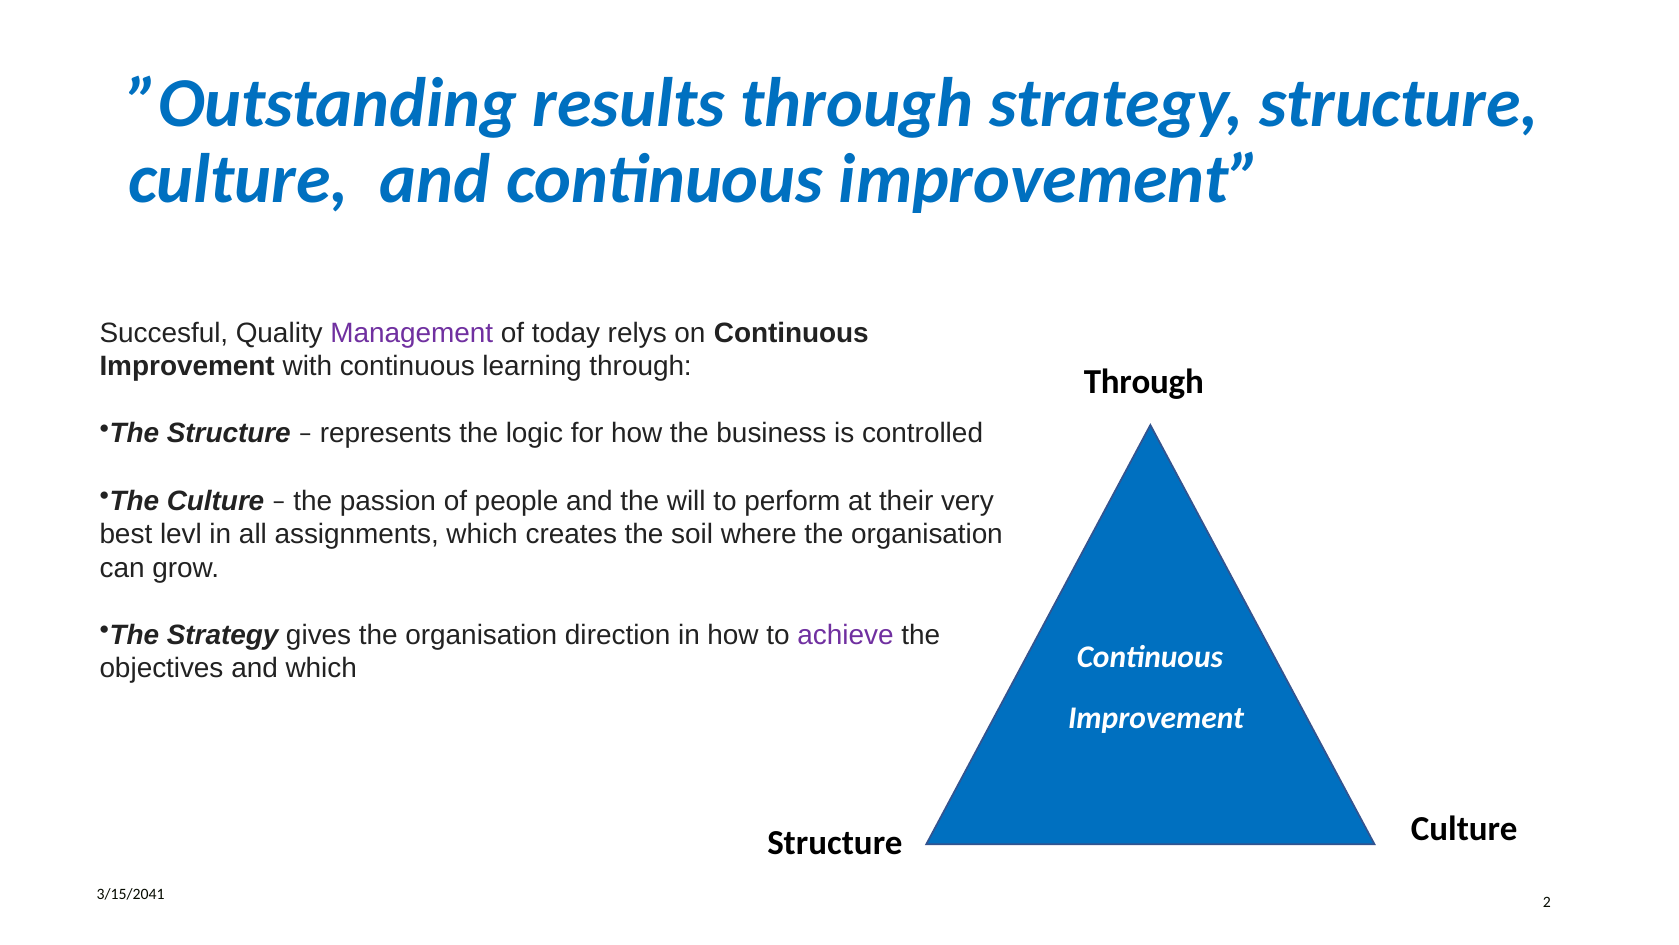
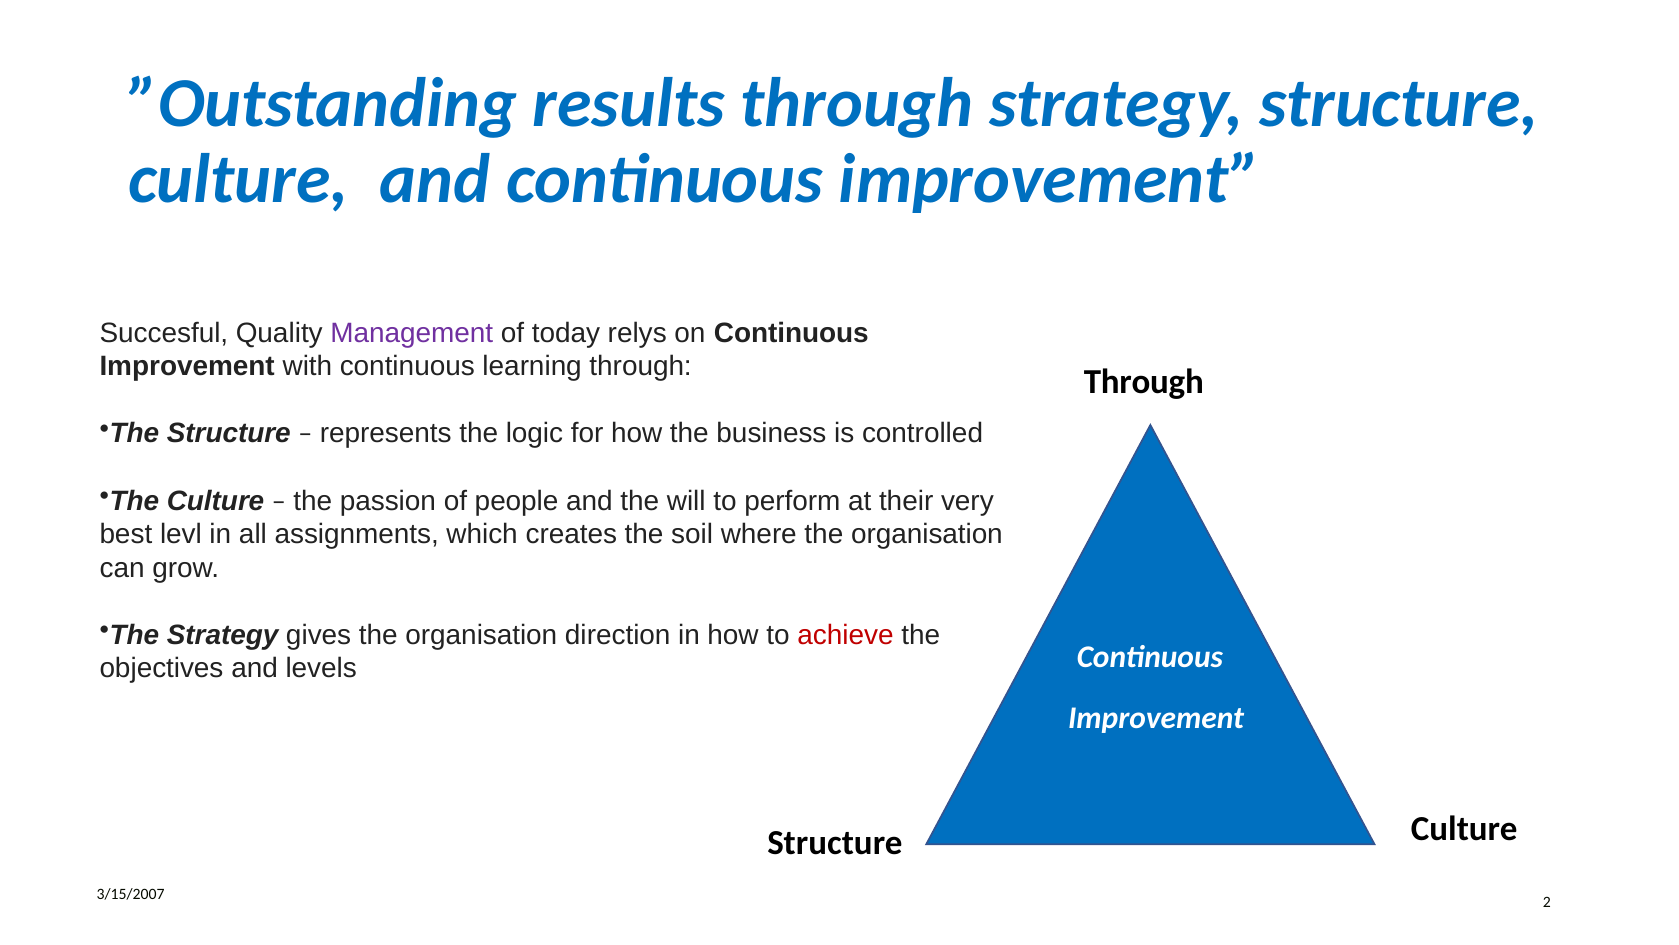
achieve colour: purple -> red
and which: which -> levels
3/15/2041: 3/15/2041 -> 3/15/2007
